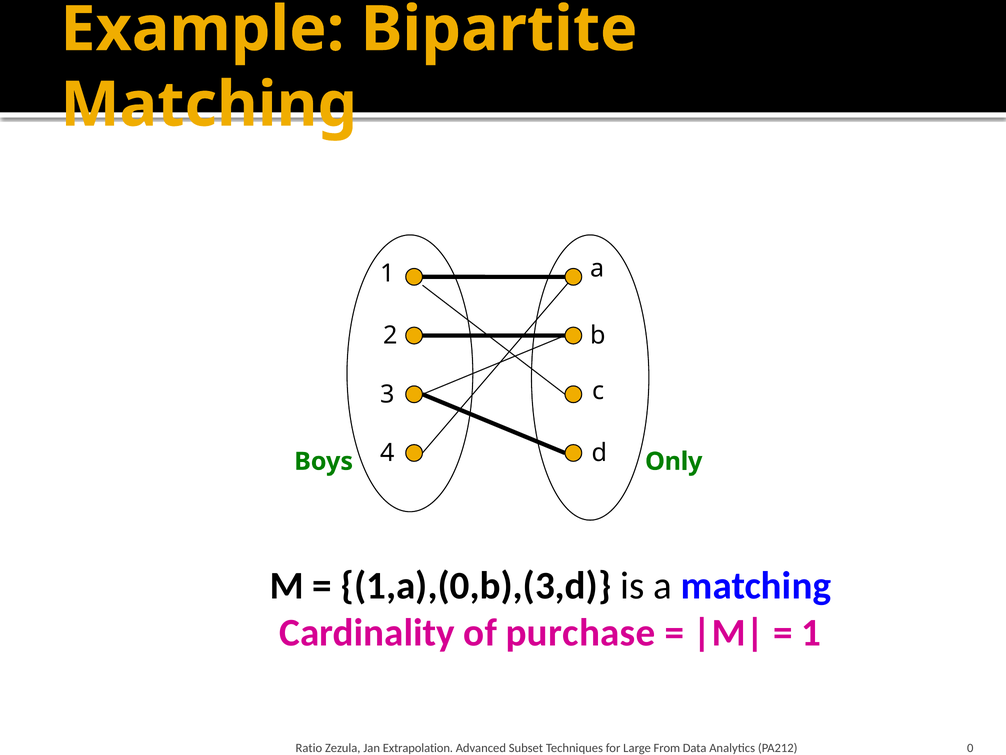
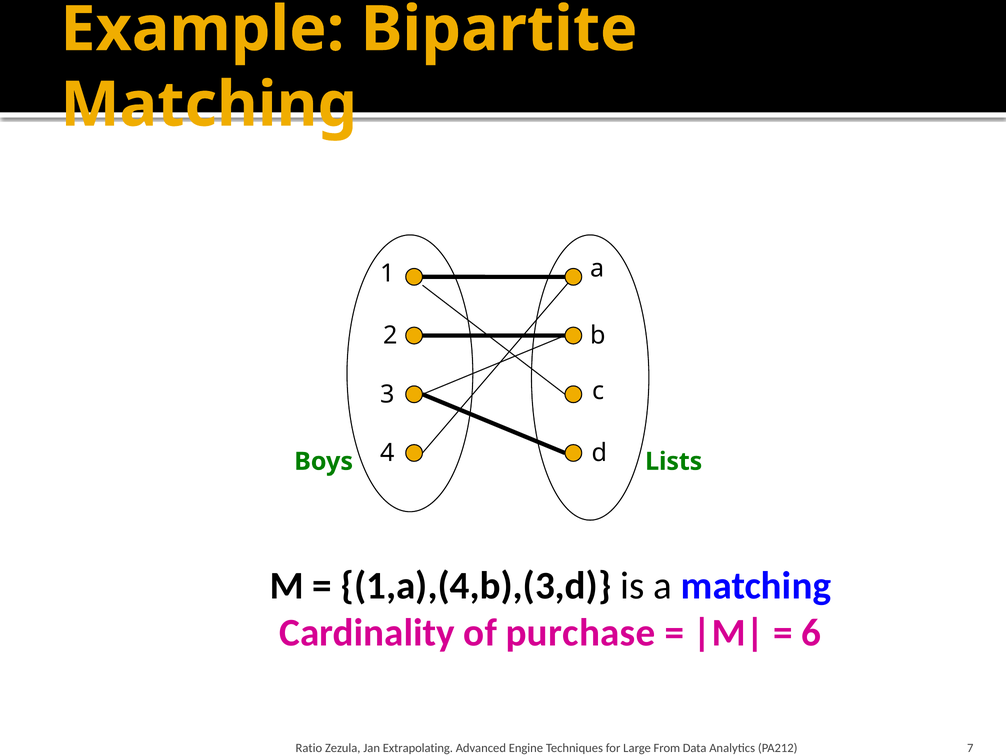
Only: Only -> Lists
1,a),(0,b),(3,d: 1,a),(0,b),(3,d -> 1,a),(4,b),(3,d
1 at (811, 632): 1 -> 6
Extrapolation: Extrapolation -> Extrapolating
Subset: Subset -> Engine
0: 0 -> 7
